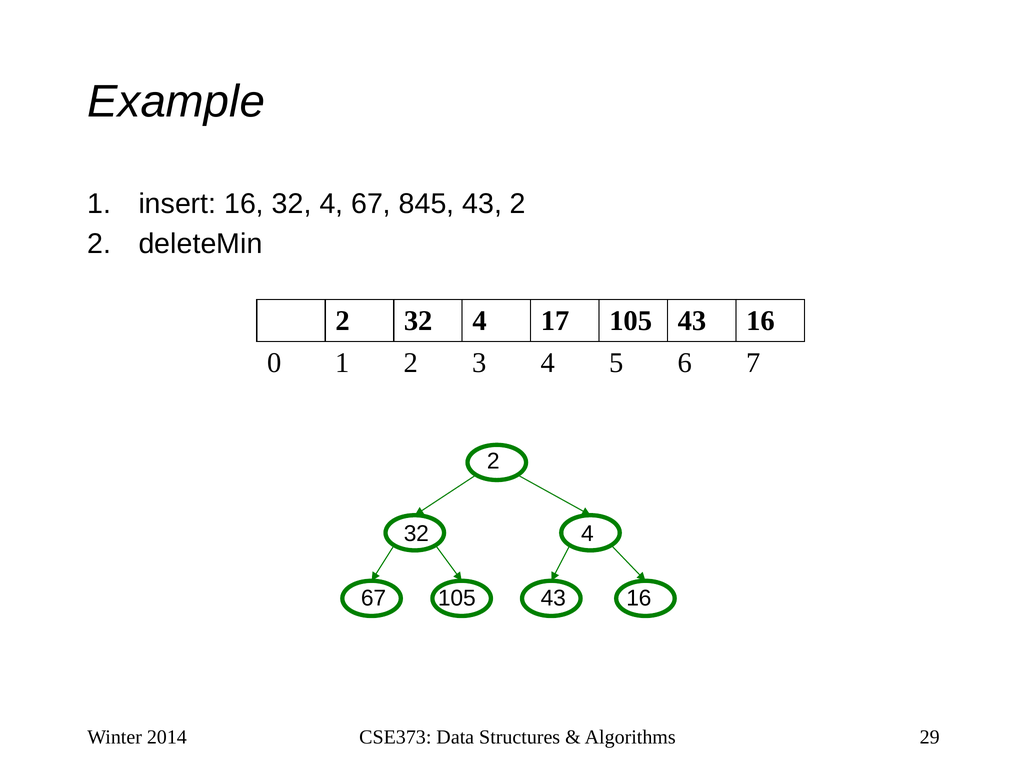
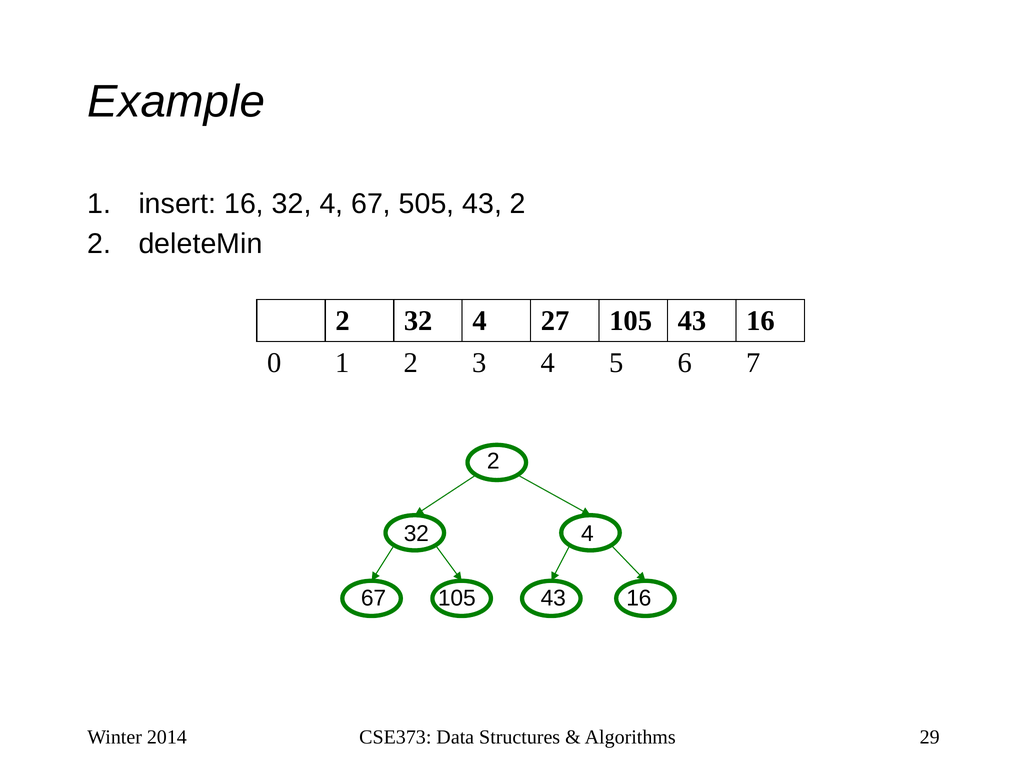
845: 845 -> 505
17: 17 -> 27
